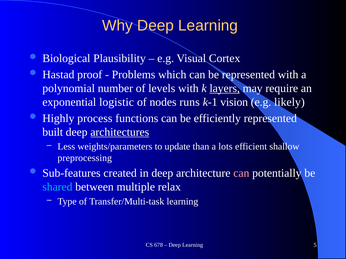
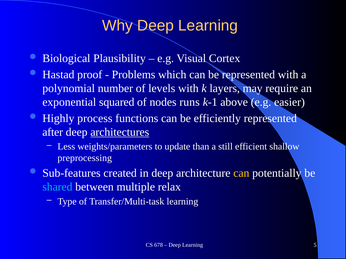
layers underline: present -> none
logistic: logistic -> squared
vision: vision -> above
likely: likely -> easier
built: built -> after
lots: lots -> still
can at (241, 173) colour: pink -> yellow
